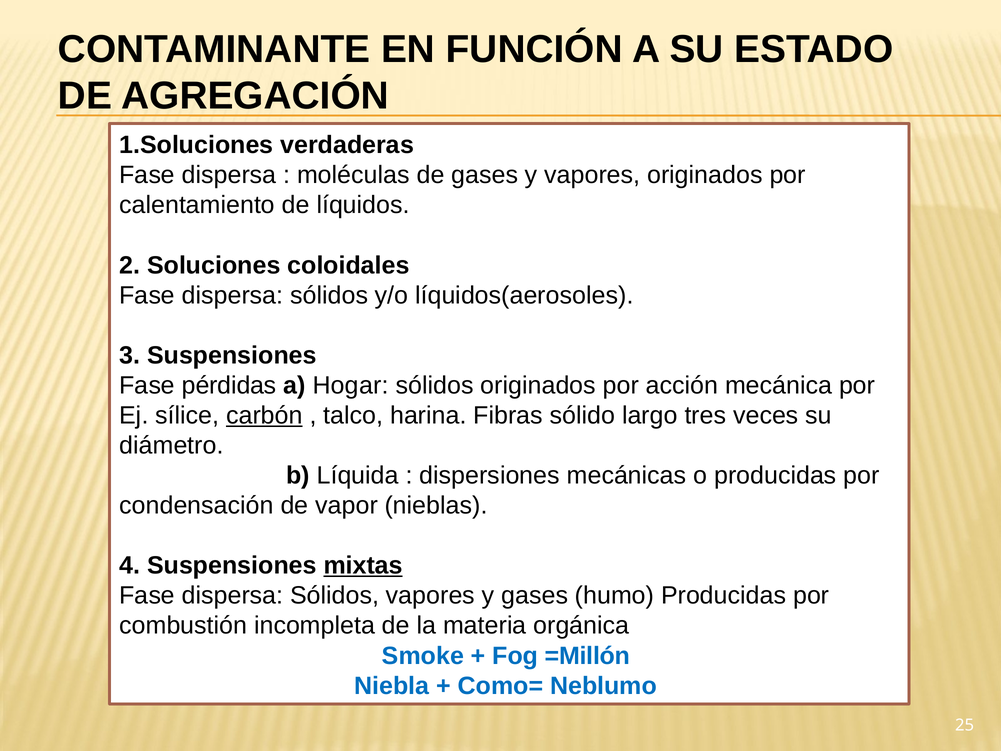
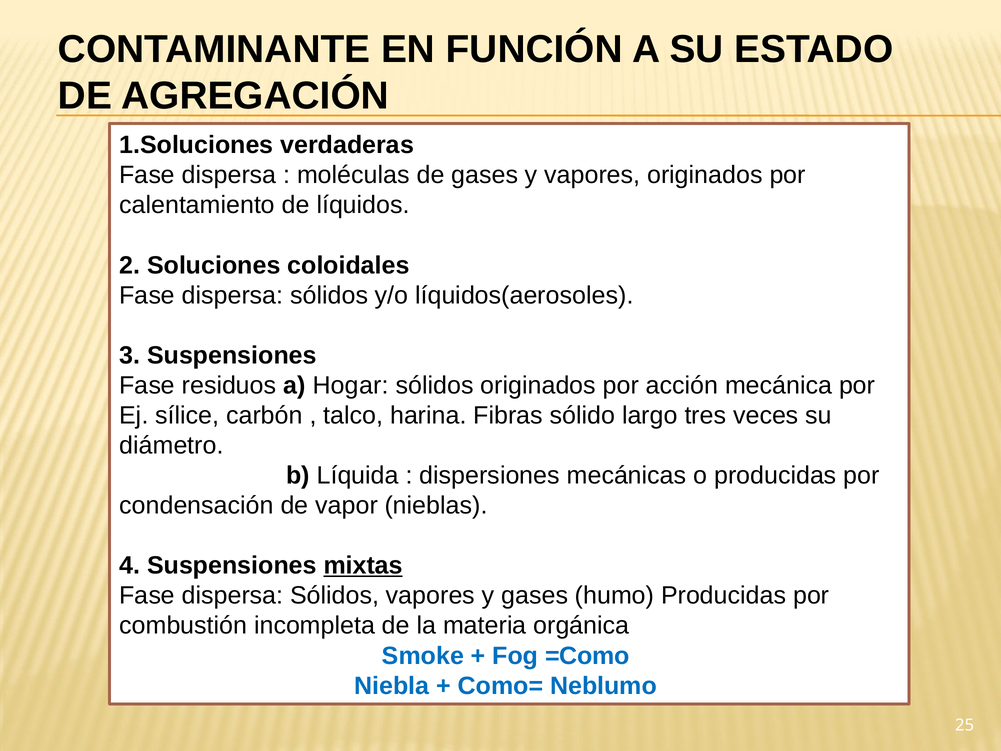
pérdidas: pérdidas -> residuos
carbón underline: present -> none
=Millón: =Millón -> =Como
